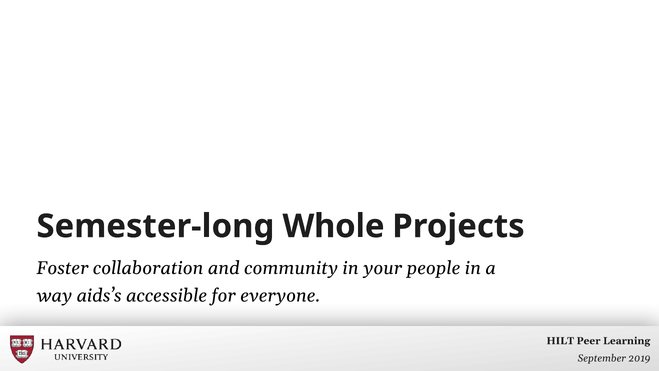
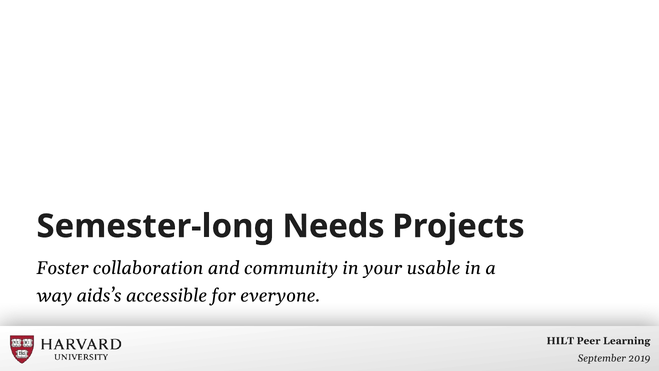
Whole: Whole -> Needs
people: people -> usable
